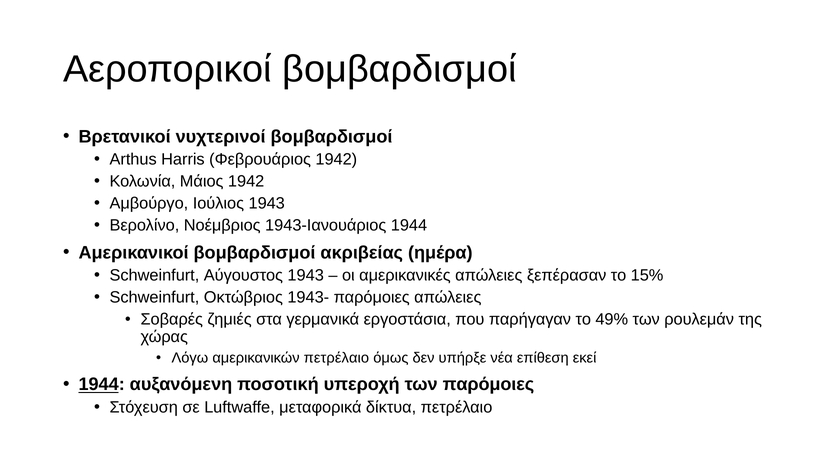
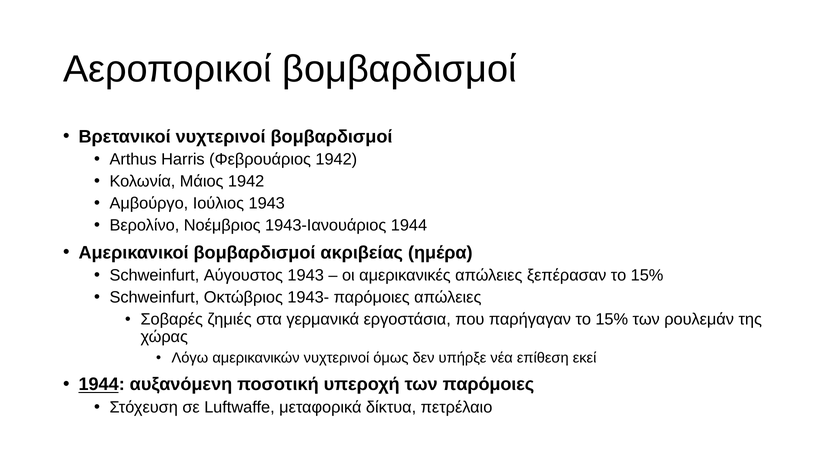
παρήγαγαν το 49%: 49% -> 15%
αμερικανικών πετρέλαιο: πετρέλαιο -> νυχτερινοί
